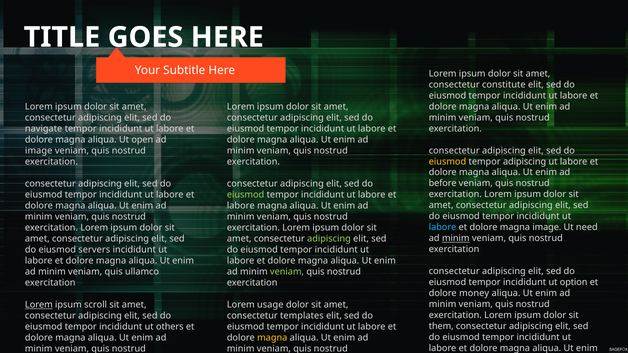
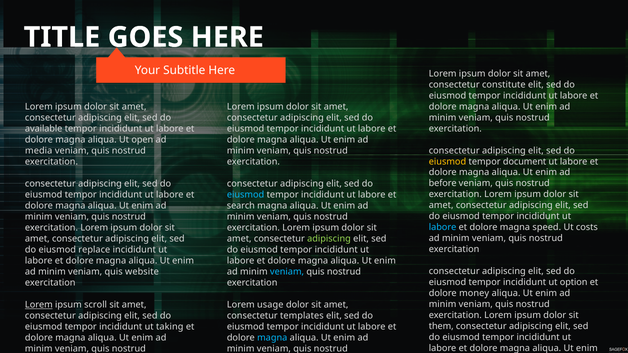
navigate: navigate -> available
image at (39, 151): image -> media
tempor adipiscing: adipiscing -> document
eiusmod at (246, 195) colour: light green -> light blue
labore at (241, 206): labore -> search
magna image: image -> speed
need: need -> costs
minim at (456, 239) underline: present -> none
servers: servers -> replace
ullamco: ullamco -> website
veniam at (287, 272) colour: light green -> light blue
others: others -> taking
magna at (272, 338) colour: yellow -> light blue
